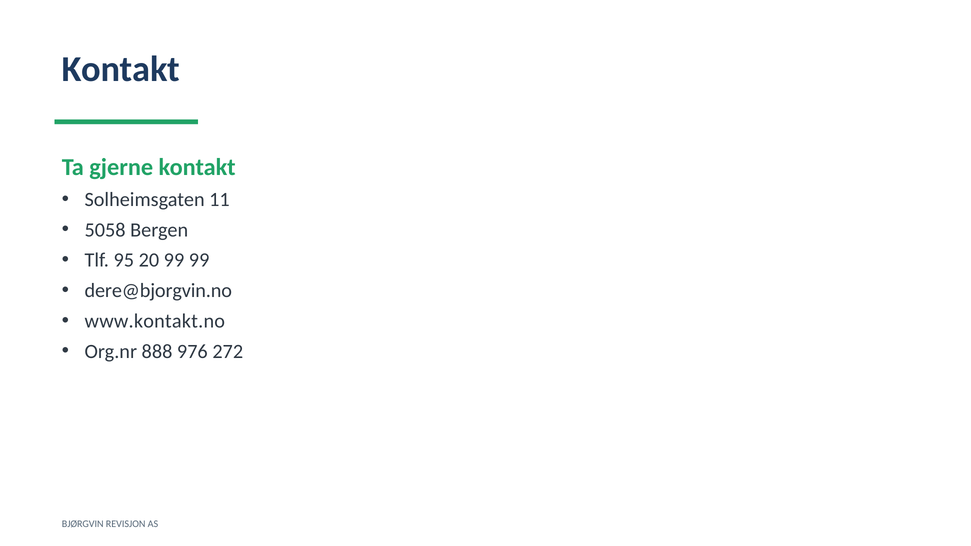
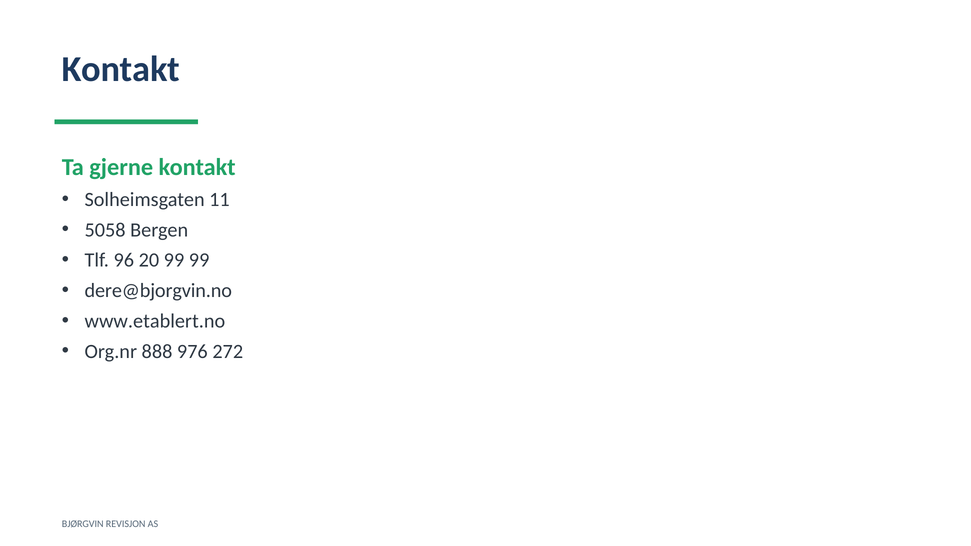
95: 95 -> 96
www.kontakt.no: www.kontakt.no -> www.etablert.no
